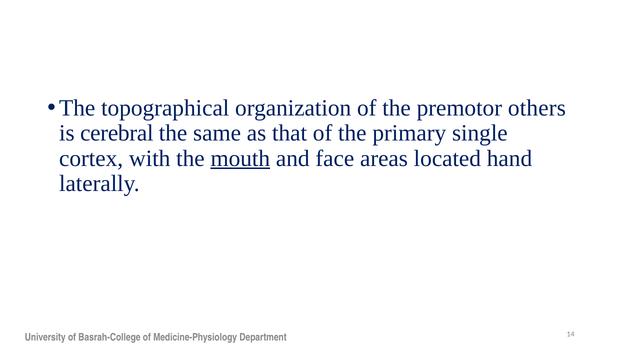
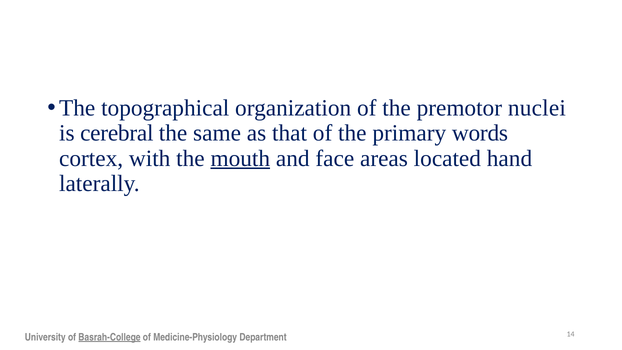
others: others -> nuclei
single: single -> words
Basrah-College underline: none -> present
